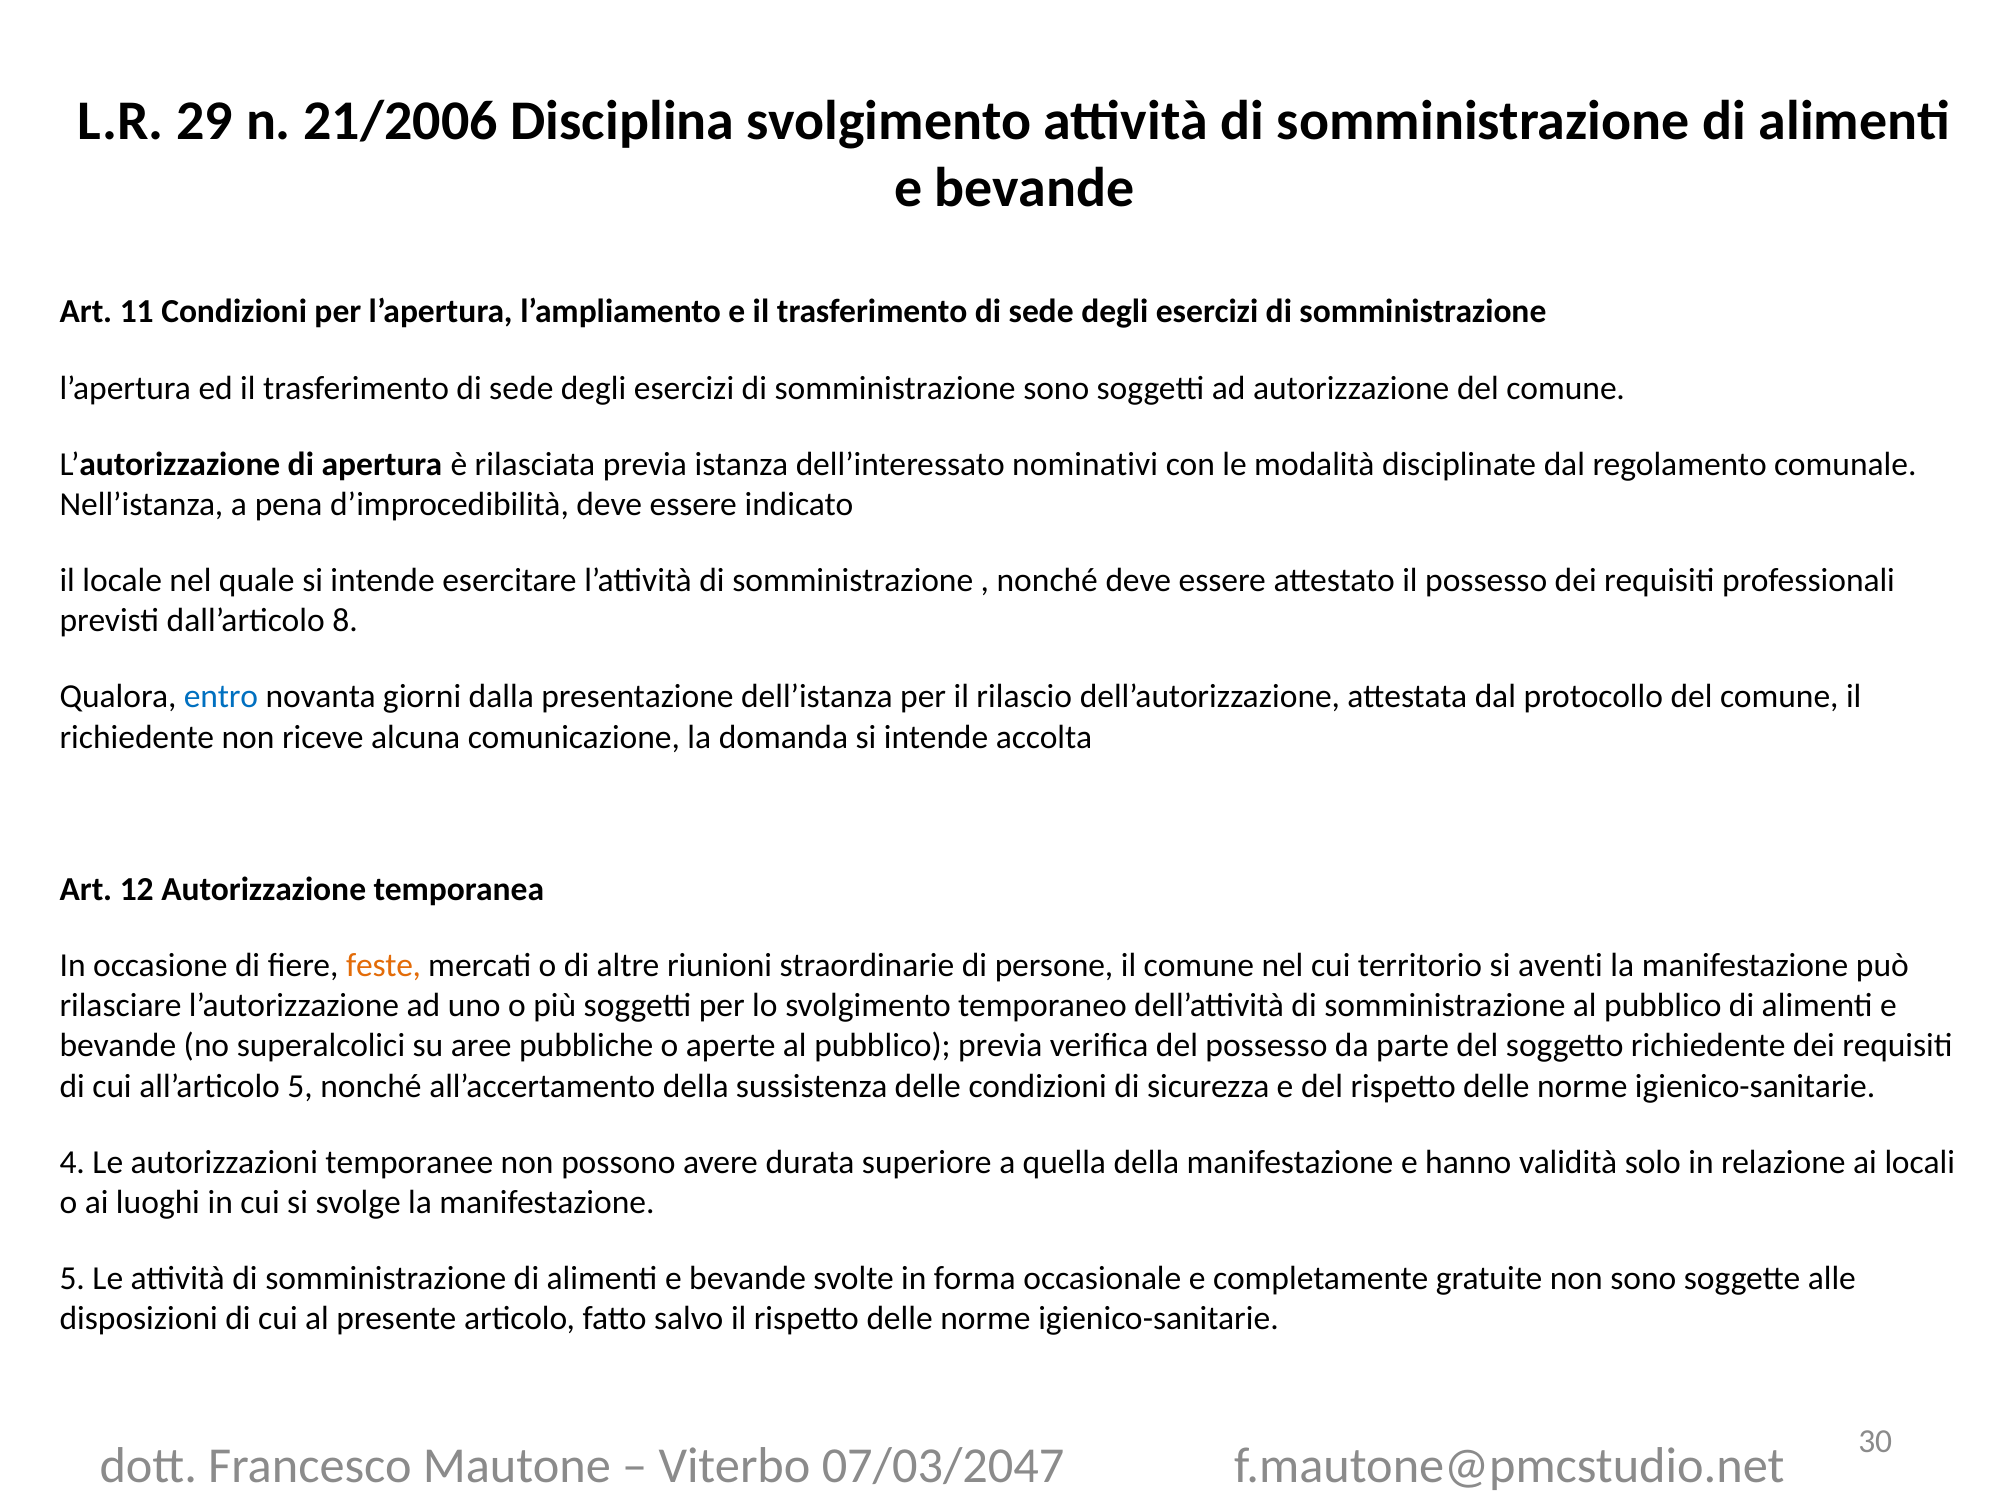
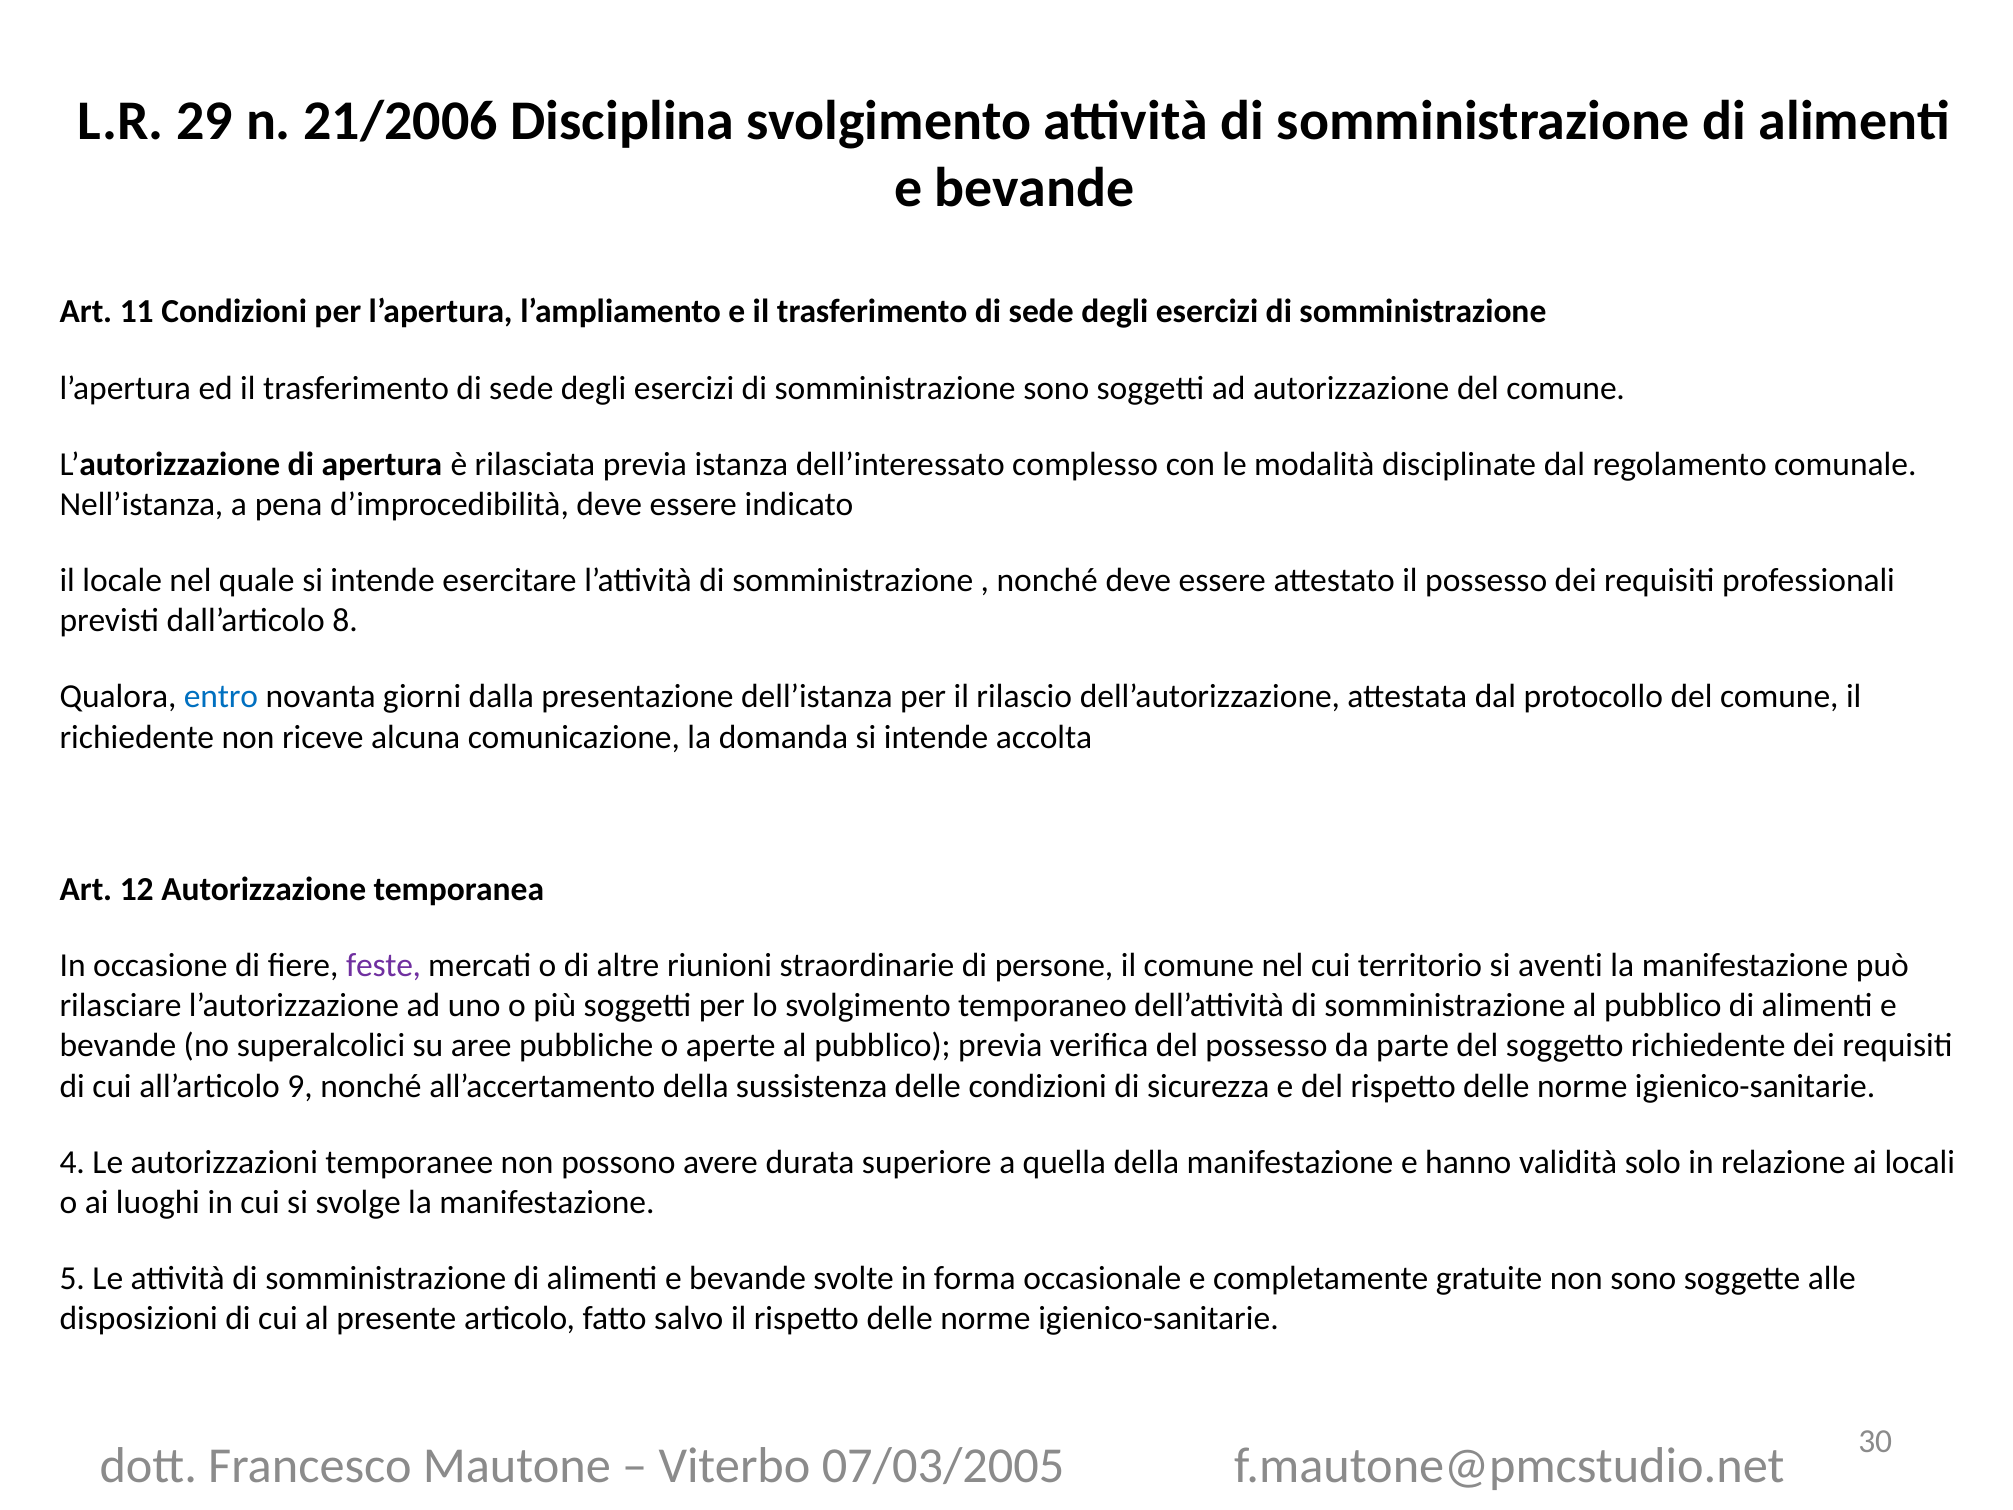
nominativi: nominativi -> complesso
feste colour: orange -> purple
all’articolo 5: 5 -> 9
07/03/2047: 07/03/2047 -> 07/03/2005
